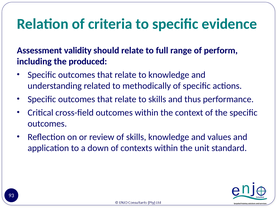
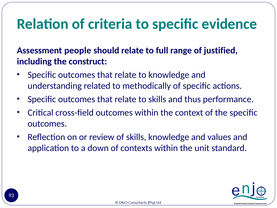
validity: validity -> people
perform: perform -> justified
produced: produced -> construct
